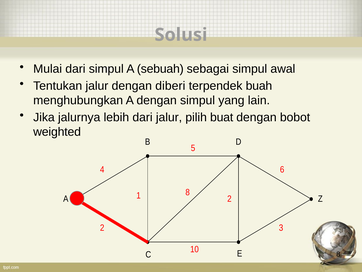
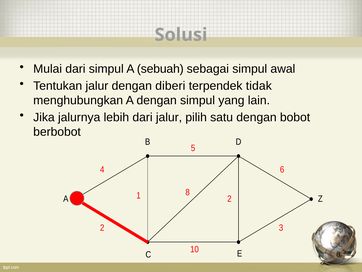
buah: buah -> tidak
buat: buat -> satu
weighted: weighted -> berbobot
